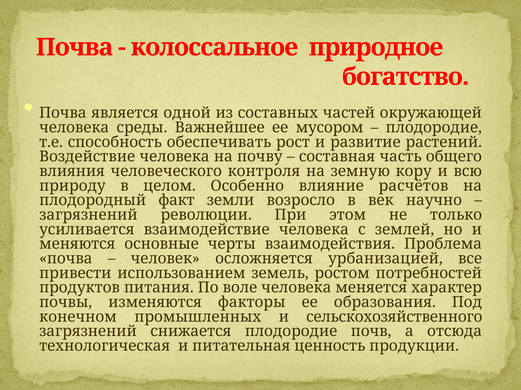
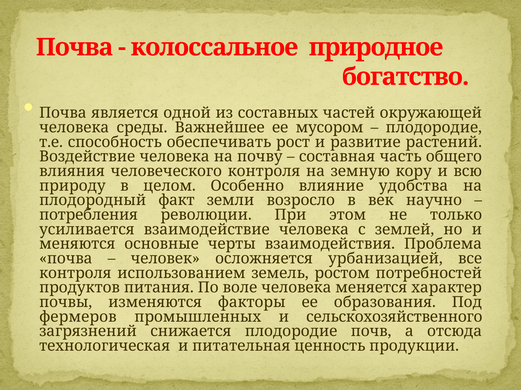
расчётов: расчётов -> удобства
загрязнений at (88, 215): загрязнений -> потребления
привести at (75, 274): привести -> контроля
конечном: конечном -> фермеров
